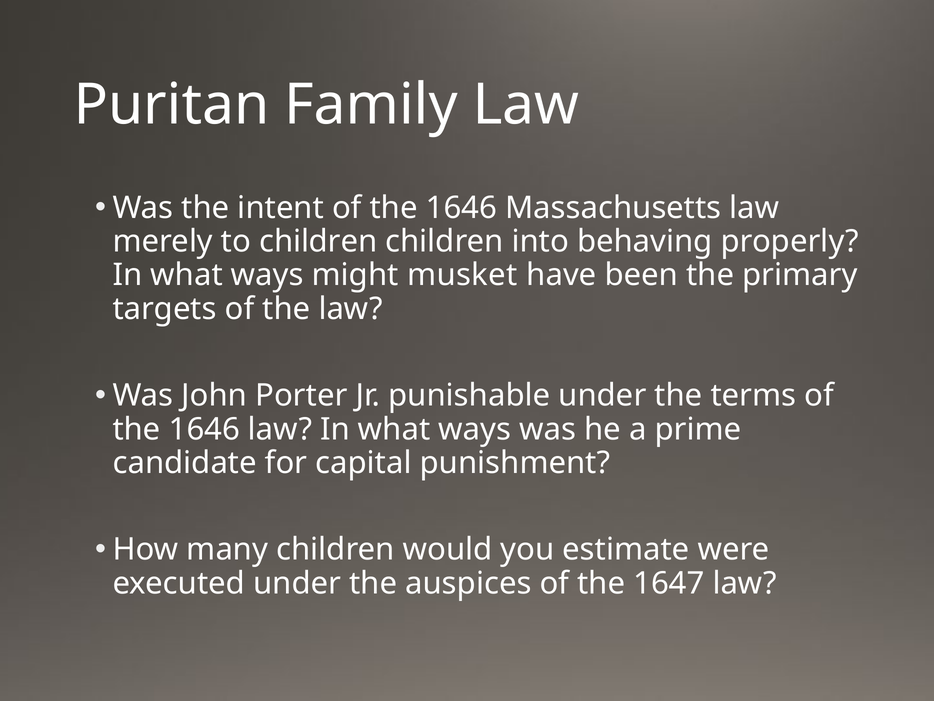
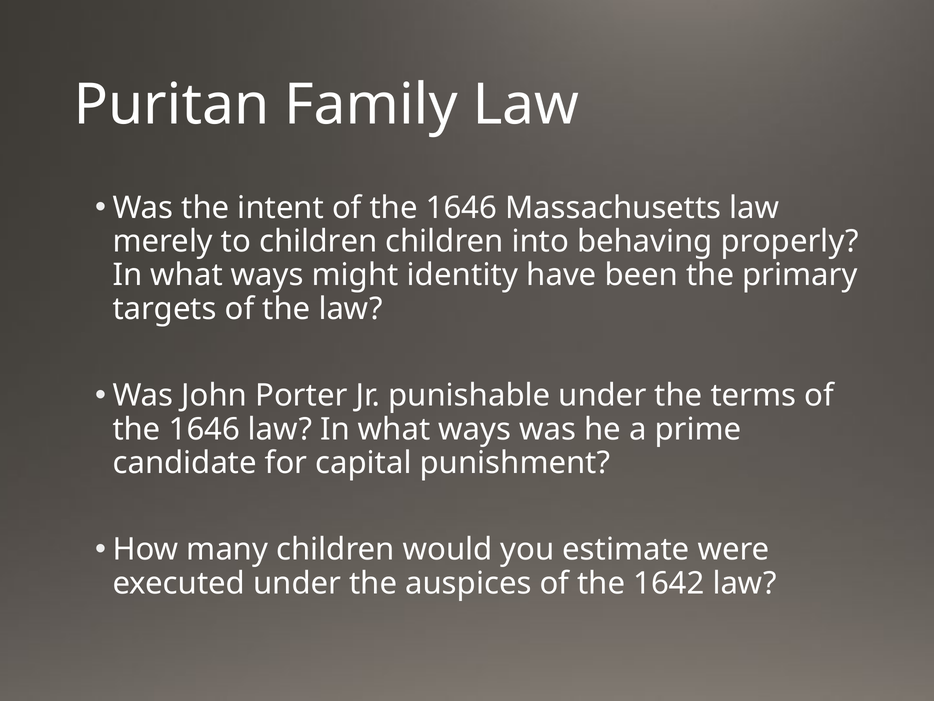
musket: musket -> identity
1647: 1647 -> 1642
